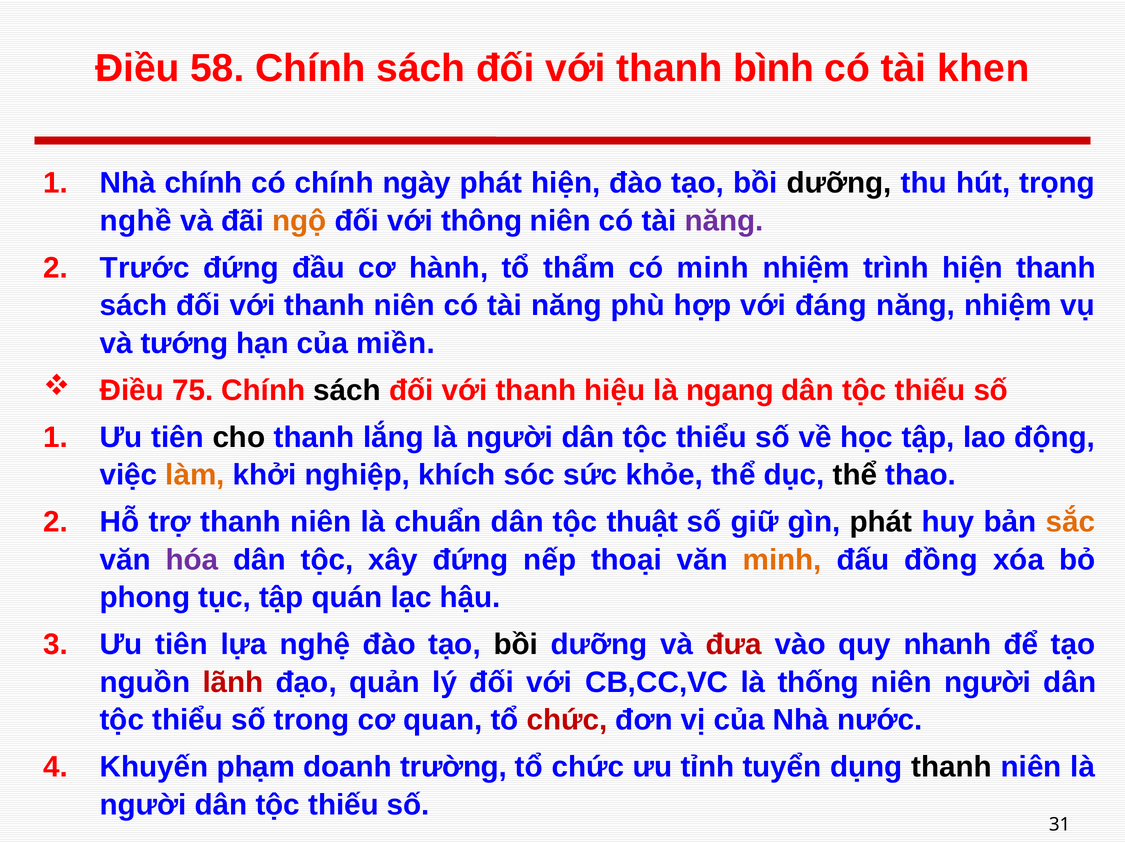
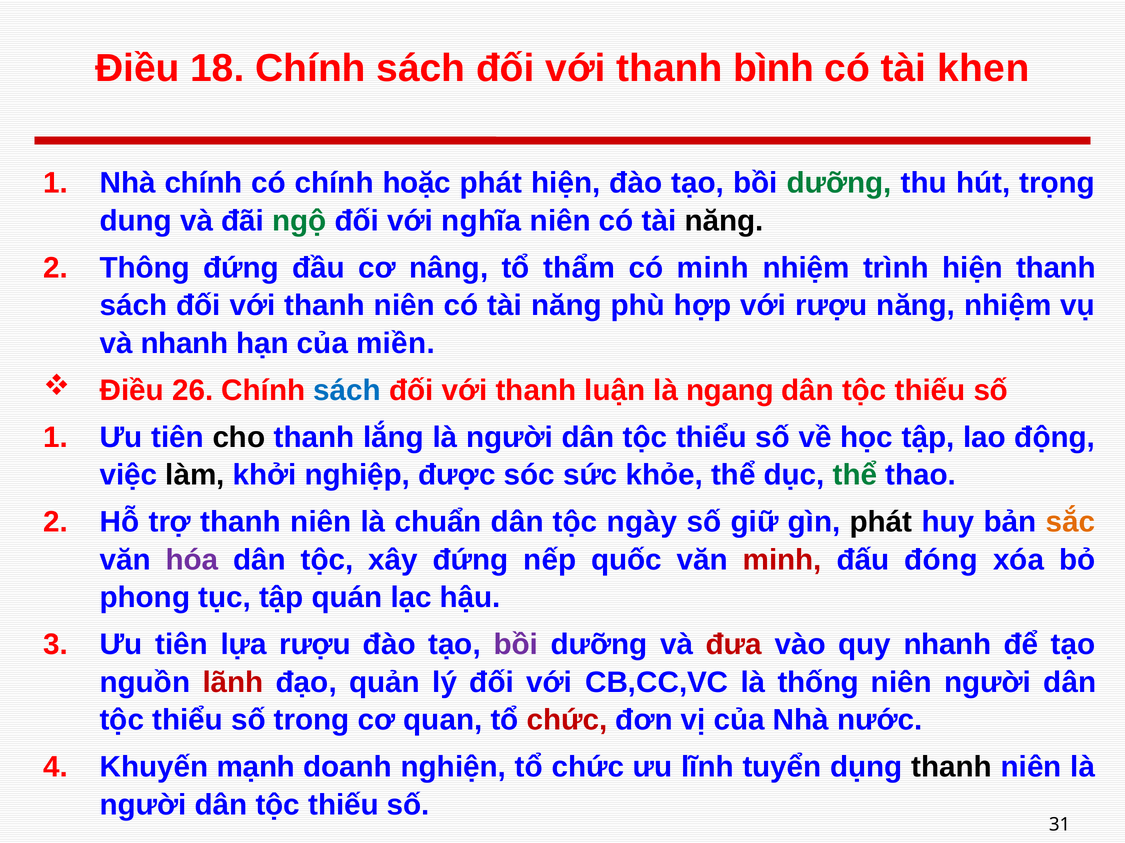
58: 58 -> 18
ngày: ngày -> hoặc
dưỡng at (839, 183) colour: black -> green
nghề: nghề -> dung
ngộ colour: orange -> green
thông: thông -> nghĩa
năng at (724, 221) colour: purple -> black
Trước: Trước -> Thông
hành: hành -> nâng
với đáng: đáng -> rượu
và tướng: tướng -> nhanh
75: 75 -> 26
sách at (347, 391) colour: black -> blue
hiệu: hiệu -> luận
làm colour: orange -> black
khích: khích -> được
thể at (855, 476) colour: black -> green
thuật: thuật -> ngày
thoại: thoại -> quốc
minh at (782, 560) colour: orange -> red
đồng: đồng -> đóng
lựa nghệ: nghệ -> rượu
bồi at (516, 645) colour: black -> purple
phạm: phạm -> mạnh
trường: trường -> nghiện
tỉnh: tỉnh -> lĩnh
